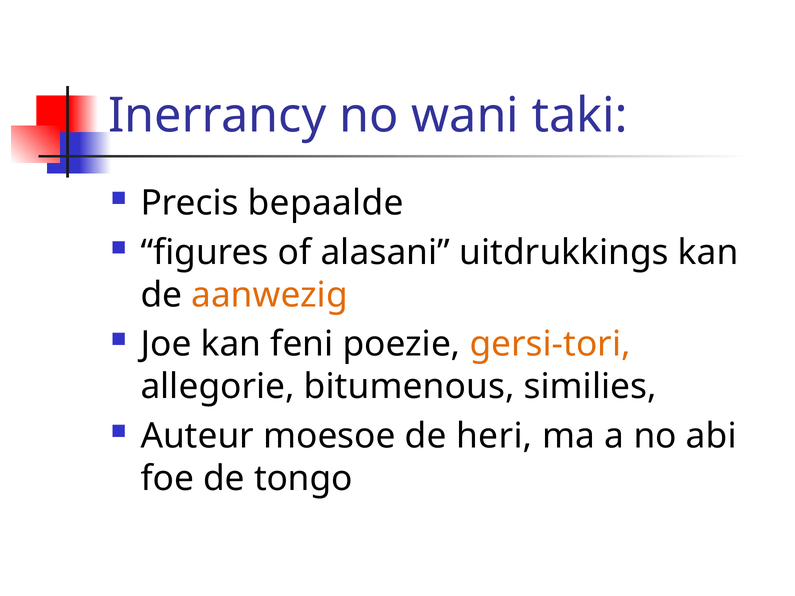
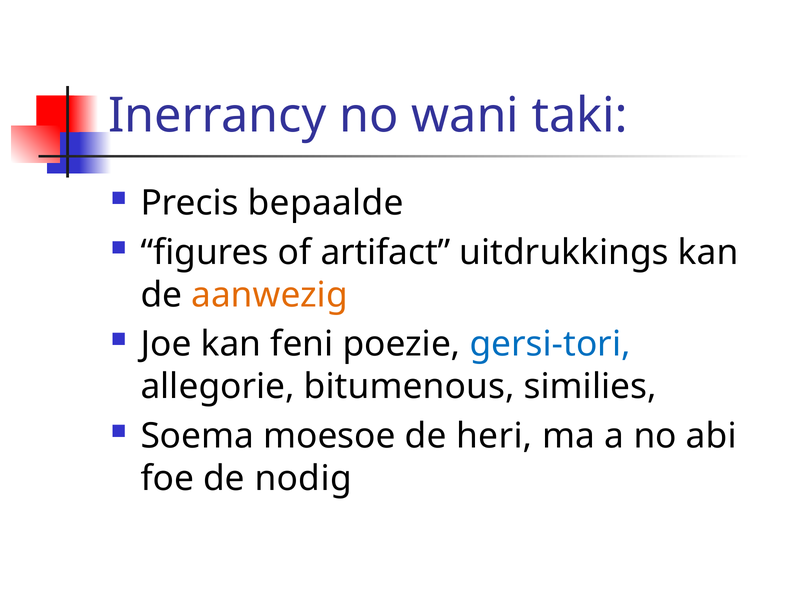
alasani: alasani -> artifact
gersi-tori colour: orange -> blue
Auteur: Auteur -> Soema
tongo: tongo -> nodig
